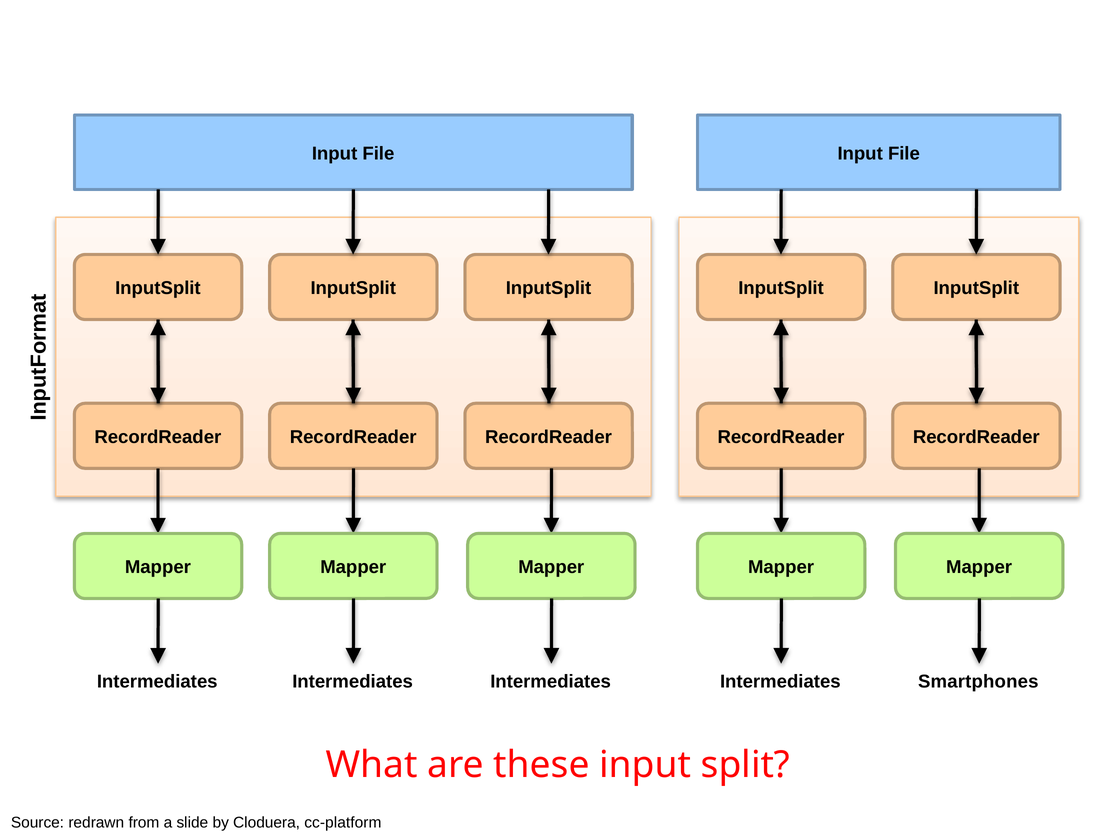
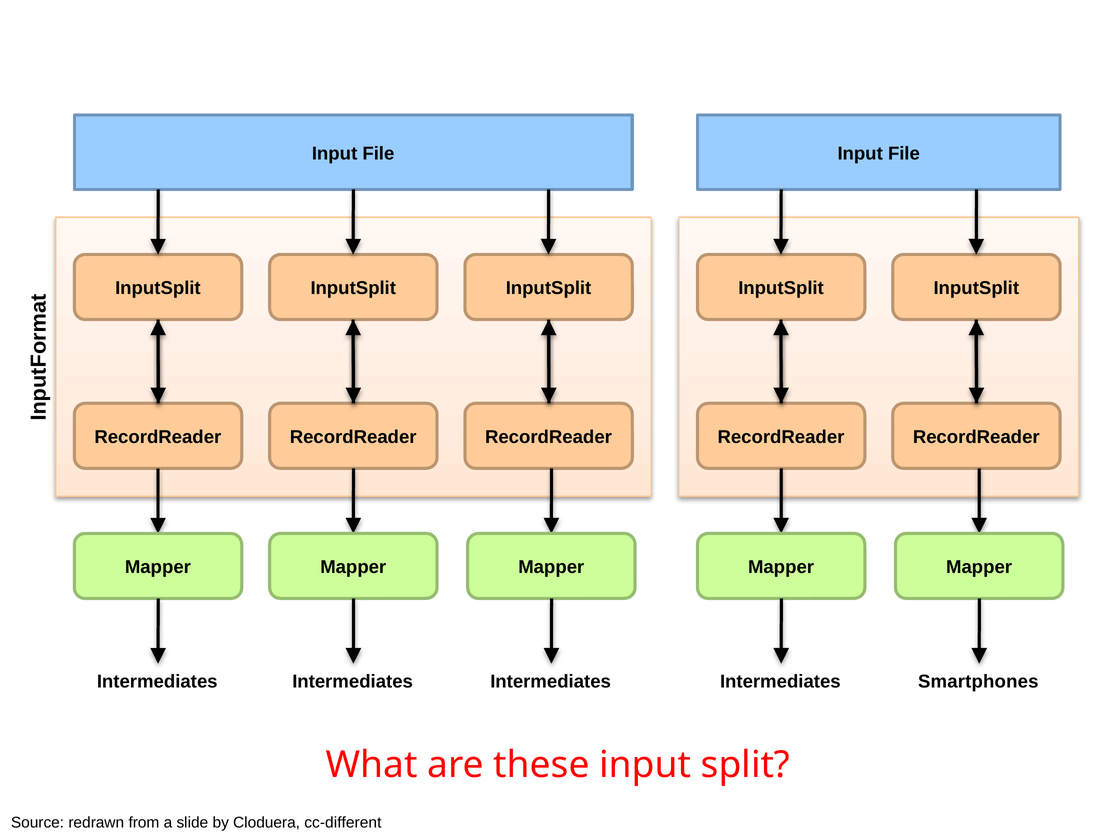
cc-platform: cc-platform -> cc-different
